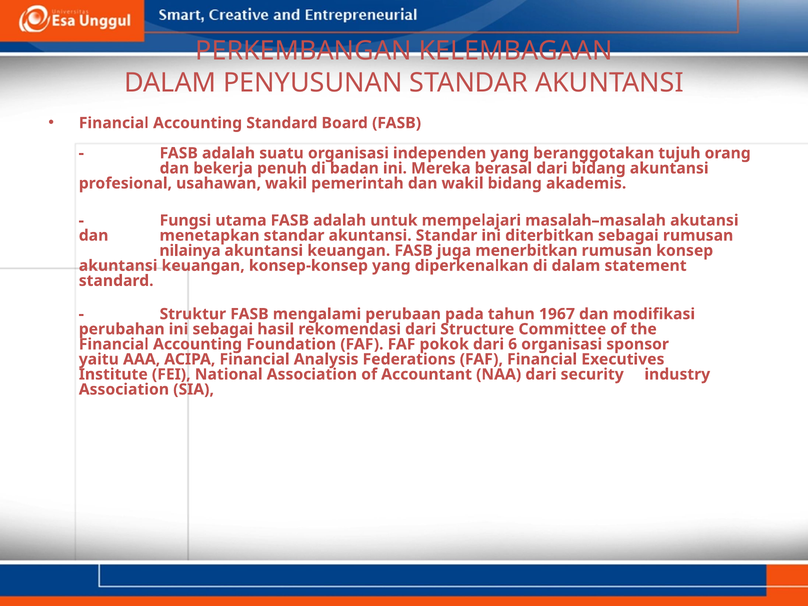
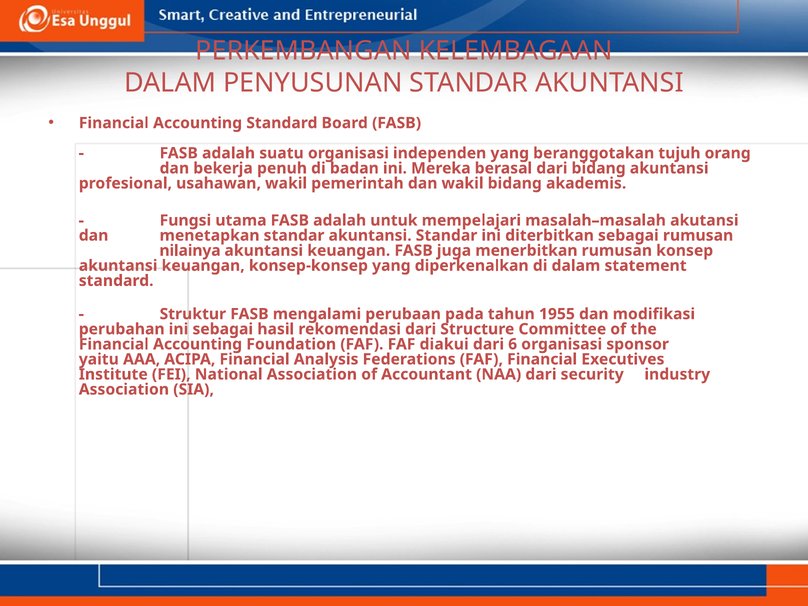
1967: 1967 -> 1955
pokok: pokok -> diakui
